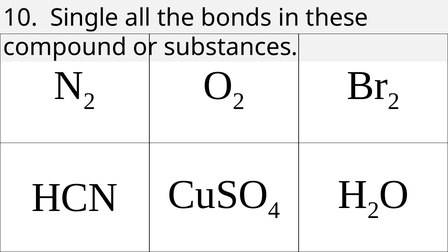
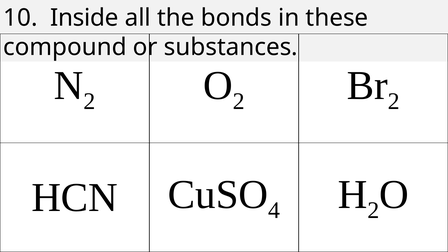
Single: Single -> Inside
